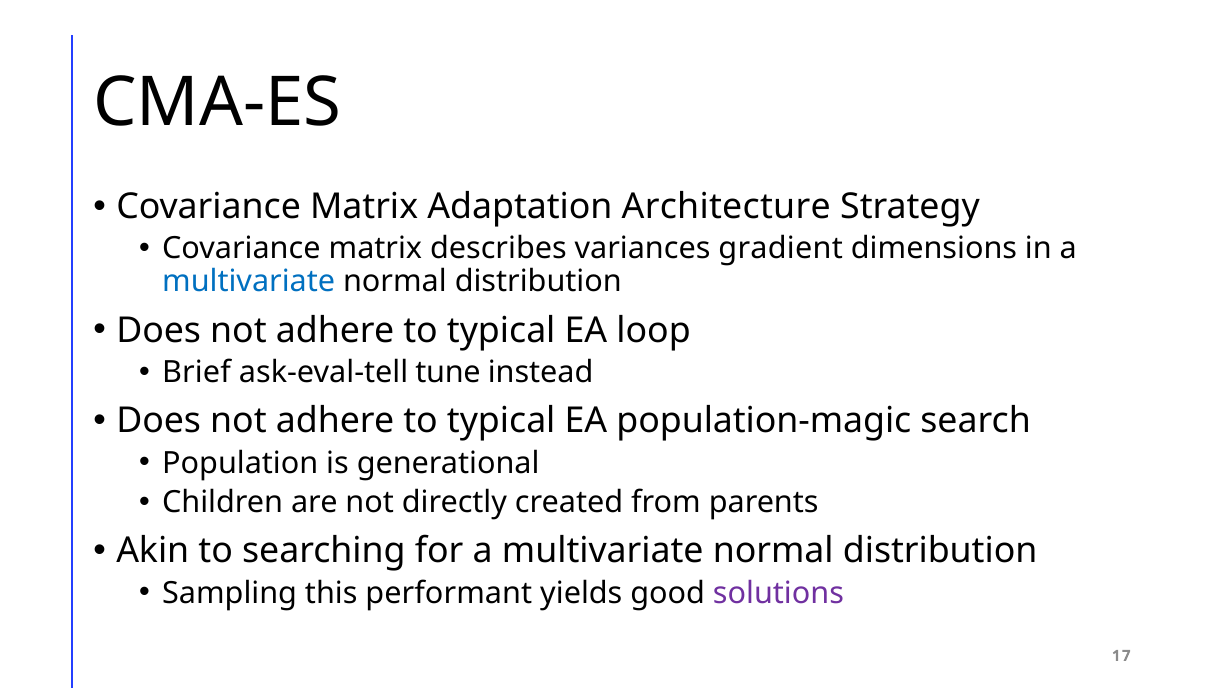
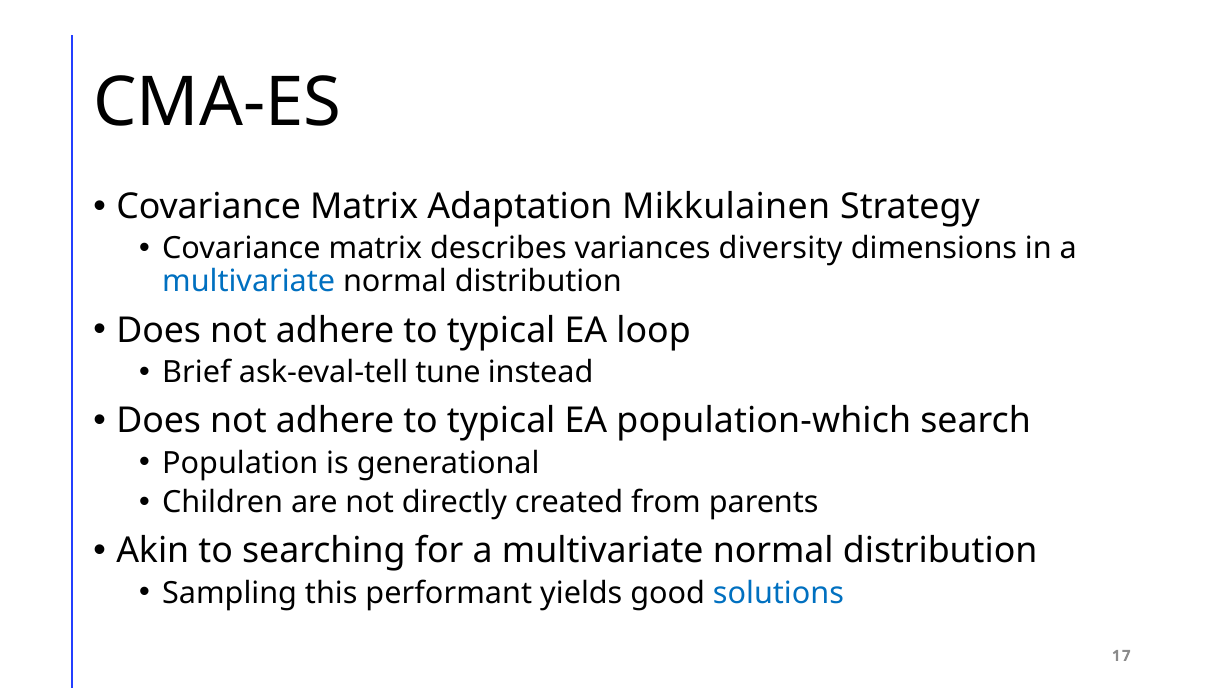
Architecture: Architecture -> Mikkulainen
gradient: gradient -> diversity
population-magic: population-magic -> population-which
solutions colour: purple -> blue
